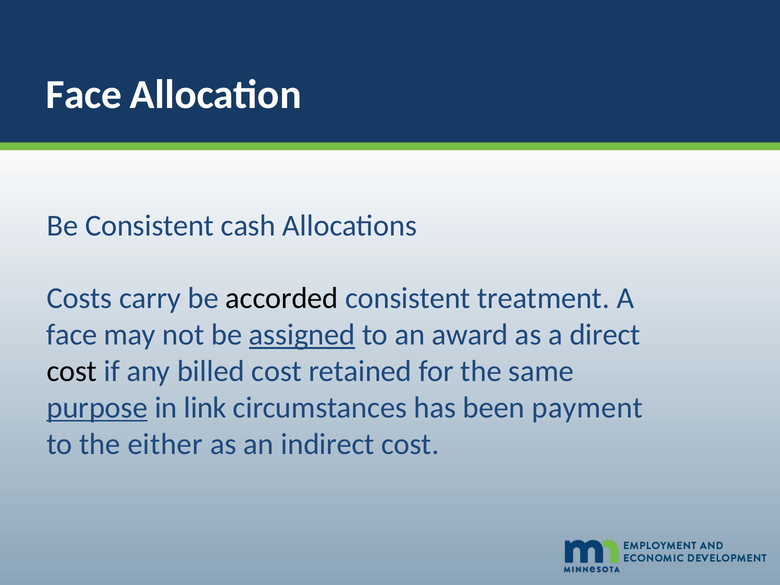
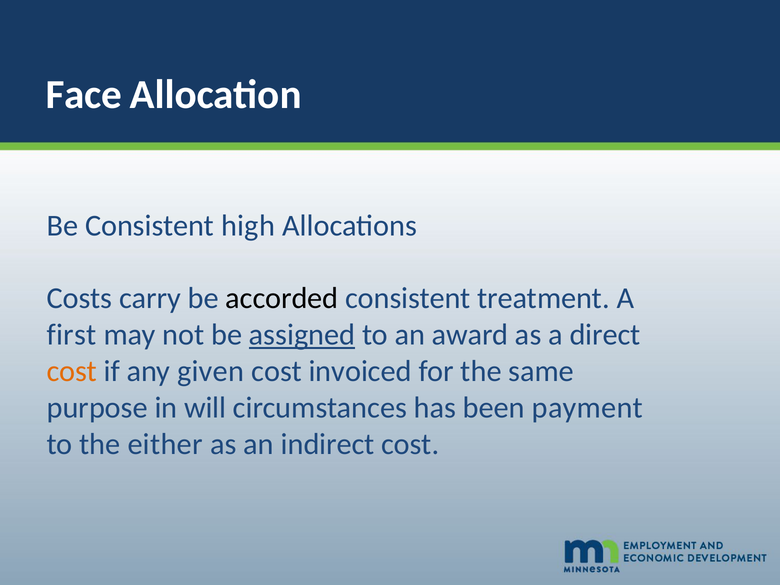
cash: cash -> high
face at (72, 335): face -> first
cost at (72, 371) colour: black -> orange
billed: billed -> given
retained: retained -> invoiced
purpose underline: present -> none
link: link -> will
